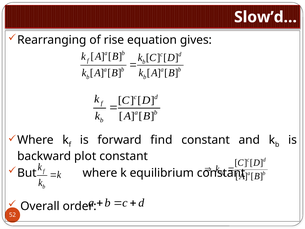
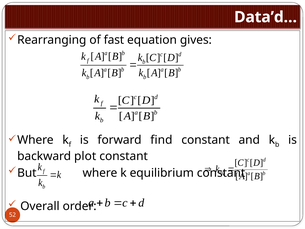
Slow’d…: Slow’d… -> Data’d…
rise: rise -> fast
